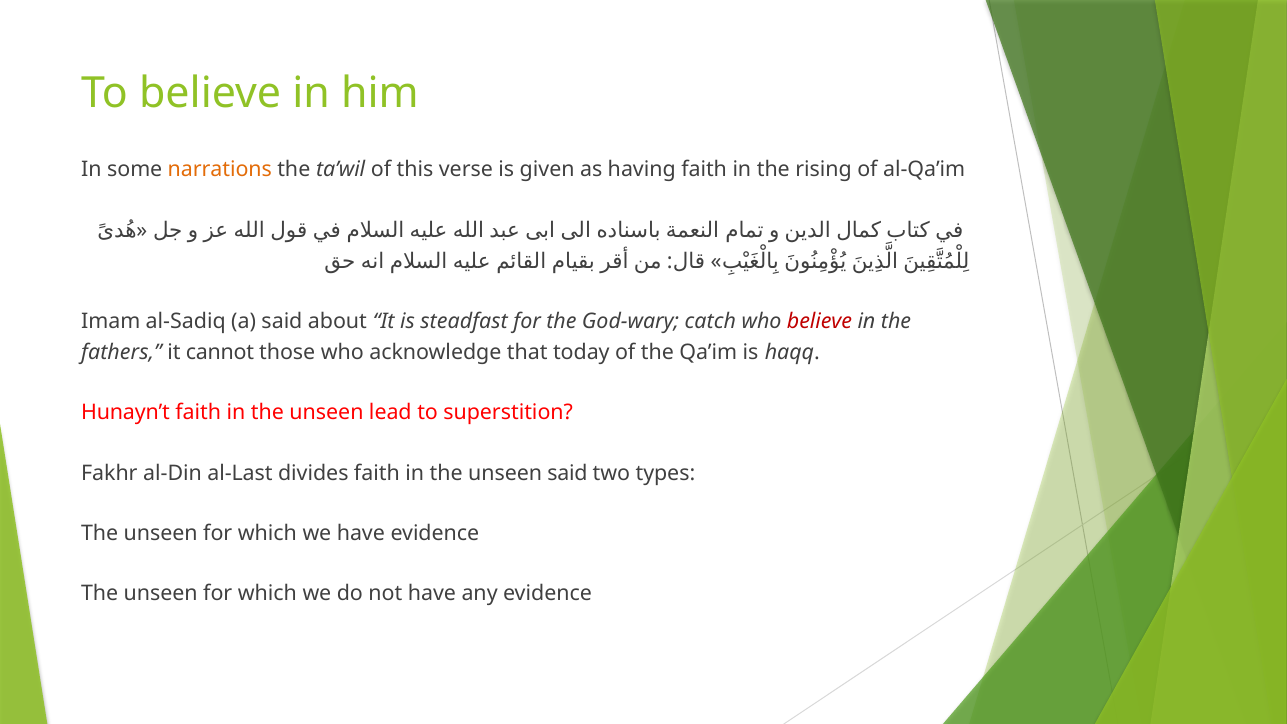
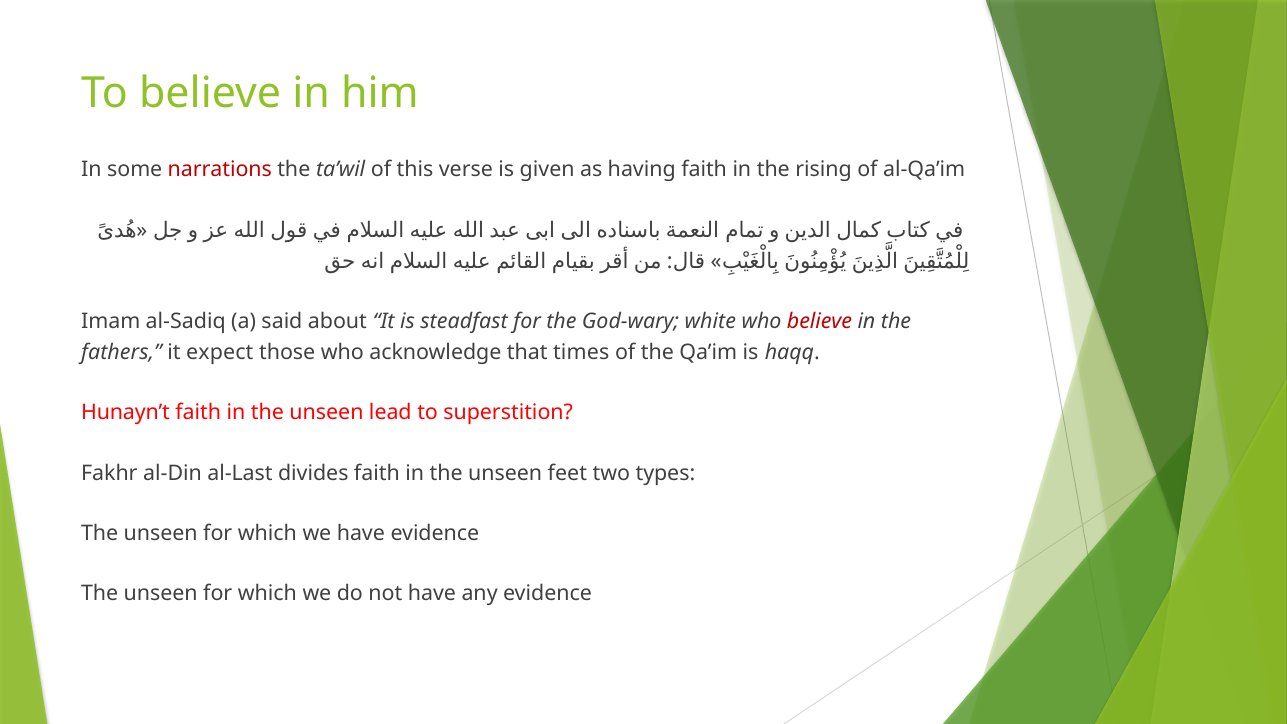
narrations colour: orange -> red
catch: catch -> white
cannot: cannot -> expect
today: today -> times
unseen said: said -> feet
